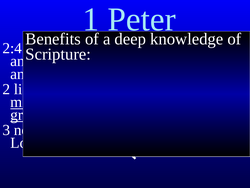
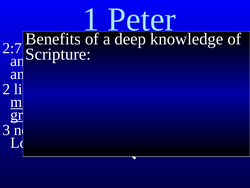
2:4: 2:4 -> 2:7
